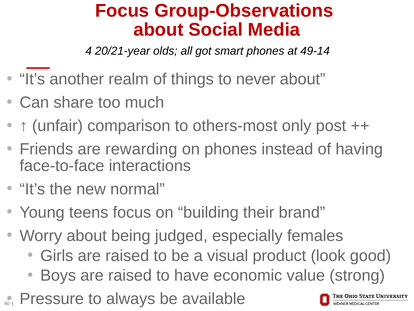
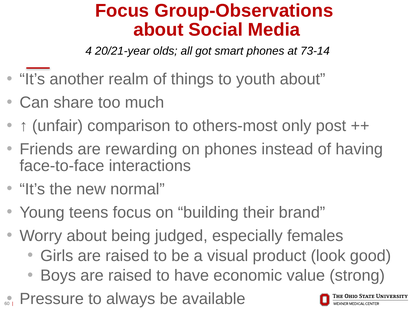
49-14: 49-14 -> 73-14
never: never -> youth
